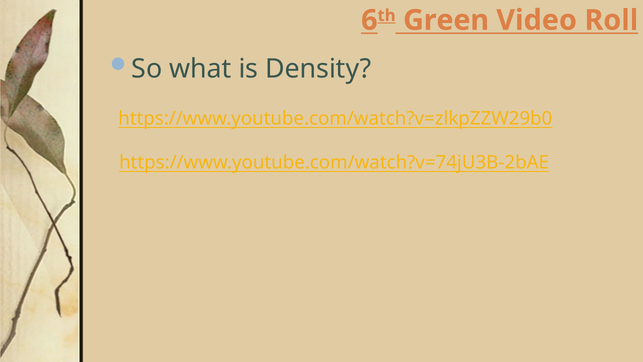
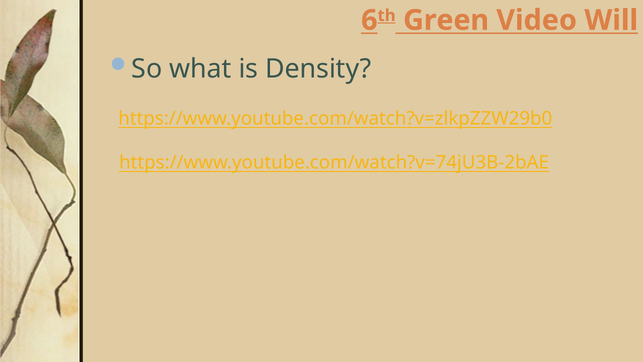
Roll: Roll -> Will
